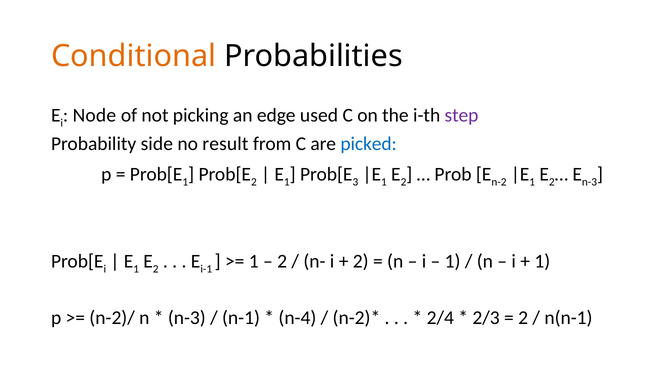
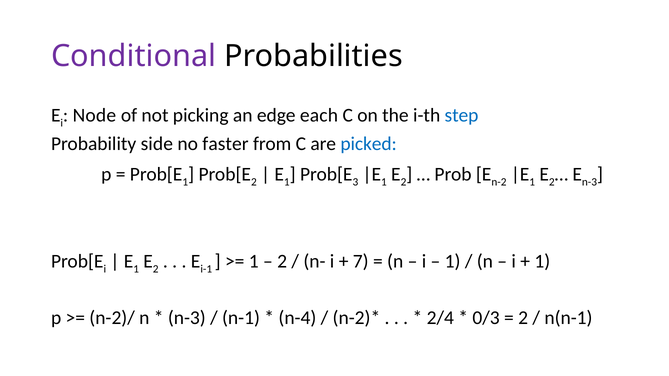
Conditional colour: orange -> purple
used: used -> each
step colour: purple -> blue
result: result -> faster
2 at (361, 261): 2 -> 7
2/3: 2/3 -> 0/3
